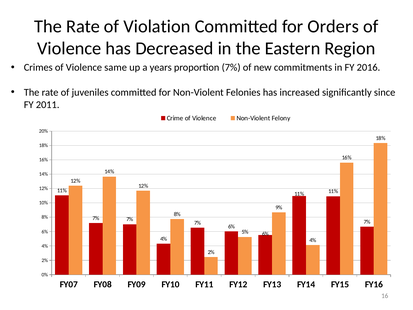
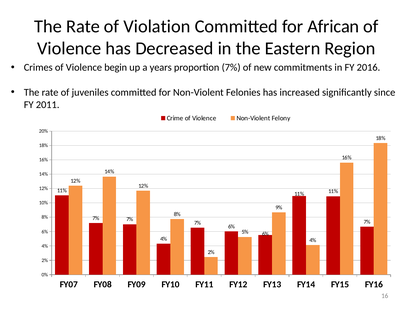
Orders: Orders -> African
same: same -> begin
